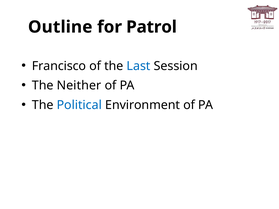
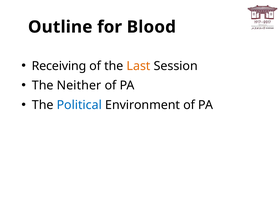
Patrol: Patrol -> Blood
Francisco: Francisco -> Receiving
Last colour: blue -> orange
